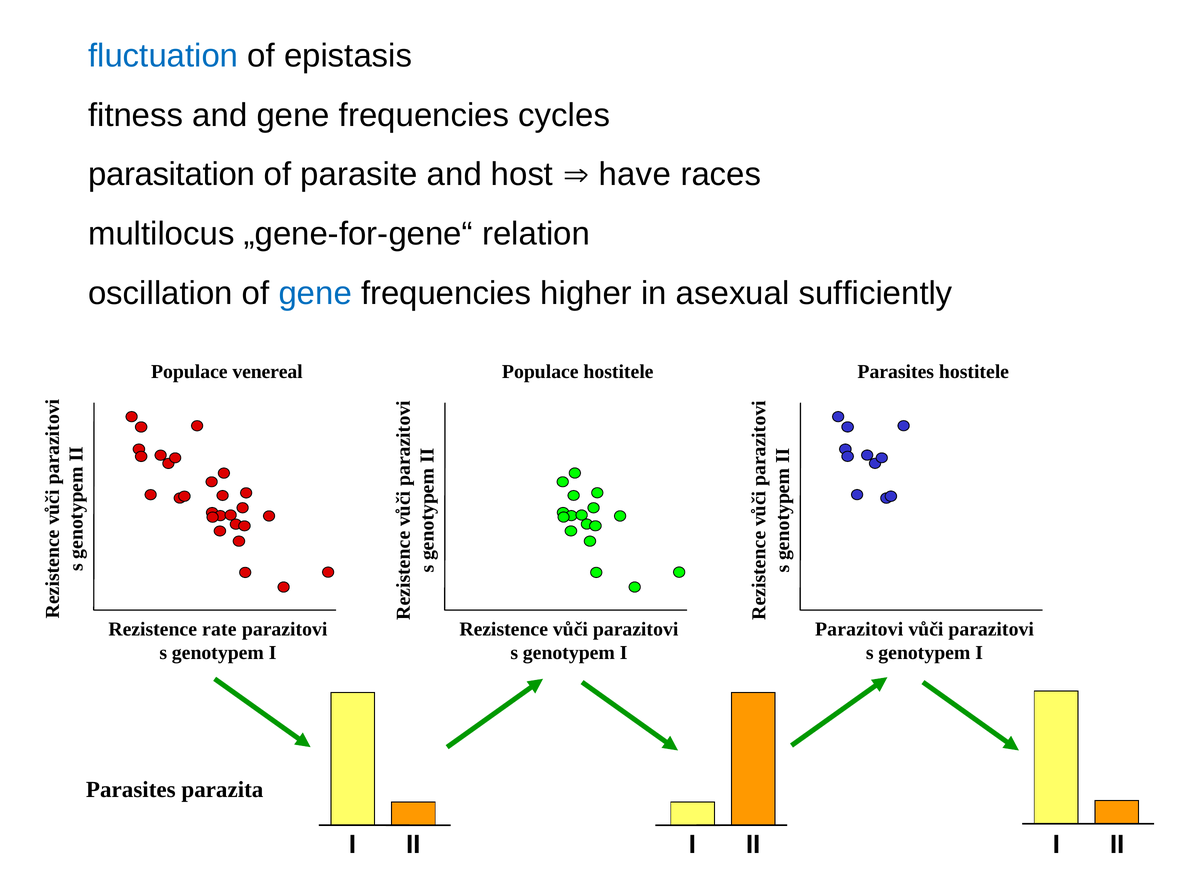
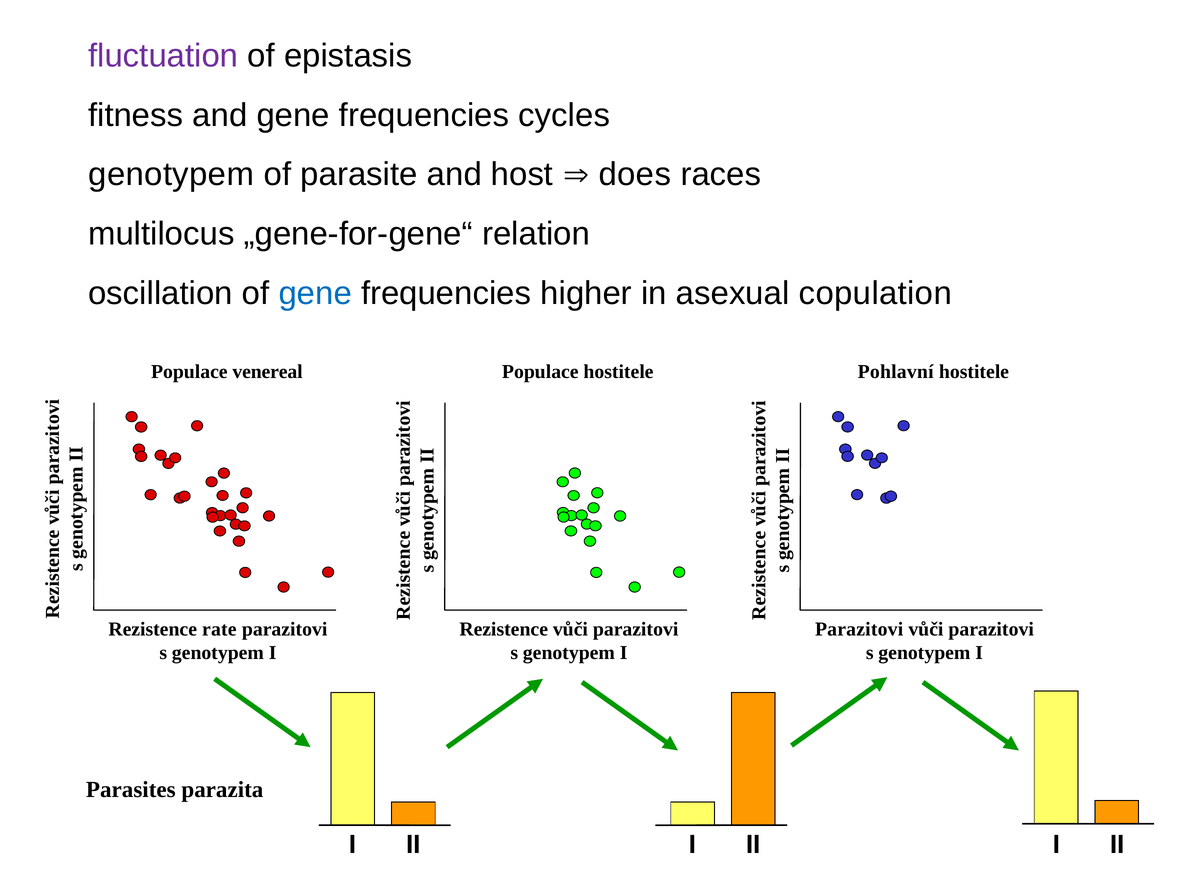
fluctuation colour: blue -> purple
parasitation at (172, 175): parasitation -> genotypem
have: have -> does
sufficiently: sufficiently -> copulation
Parasites at (896, 372): Parasites -> Pohlavní
